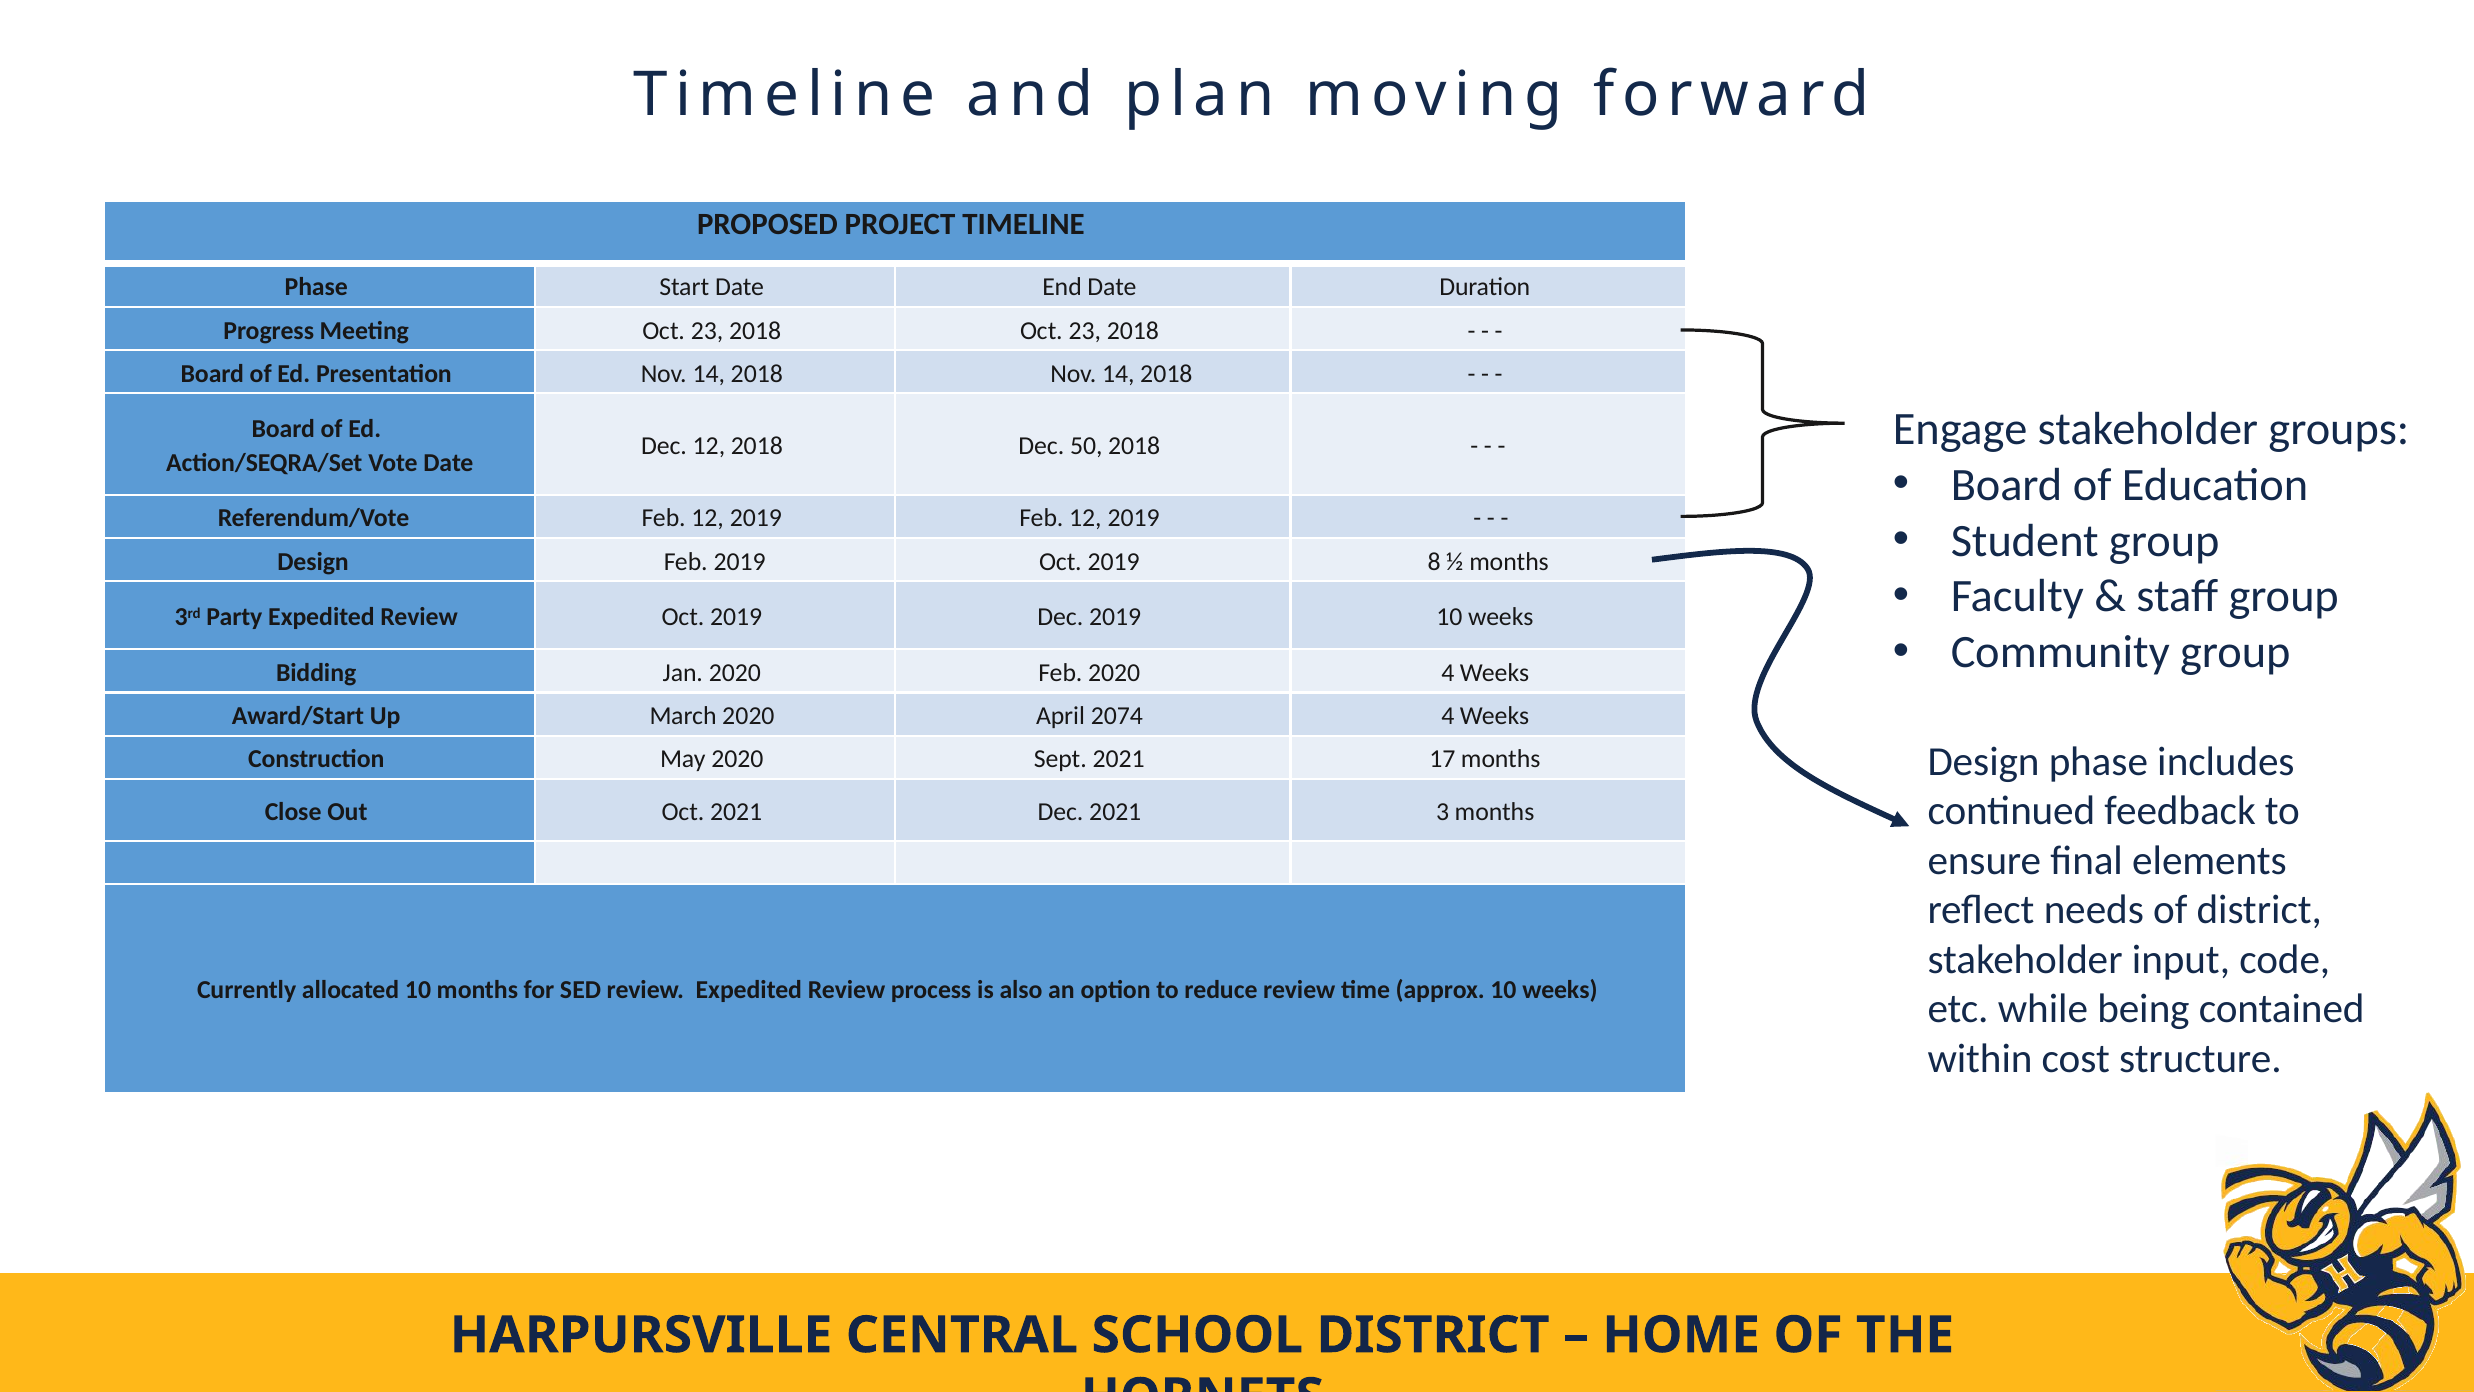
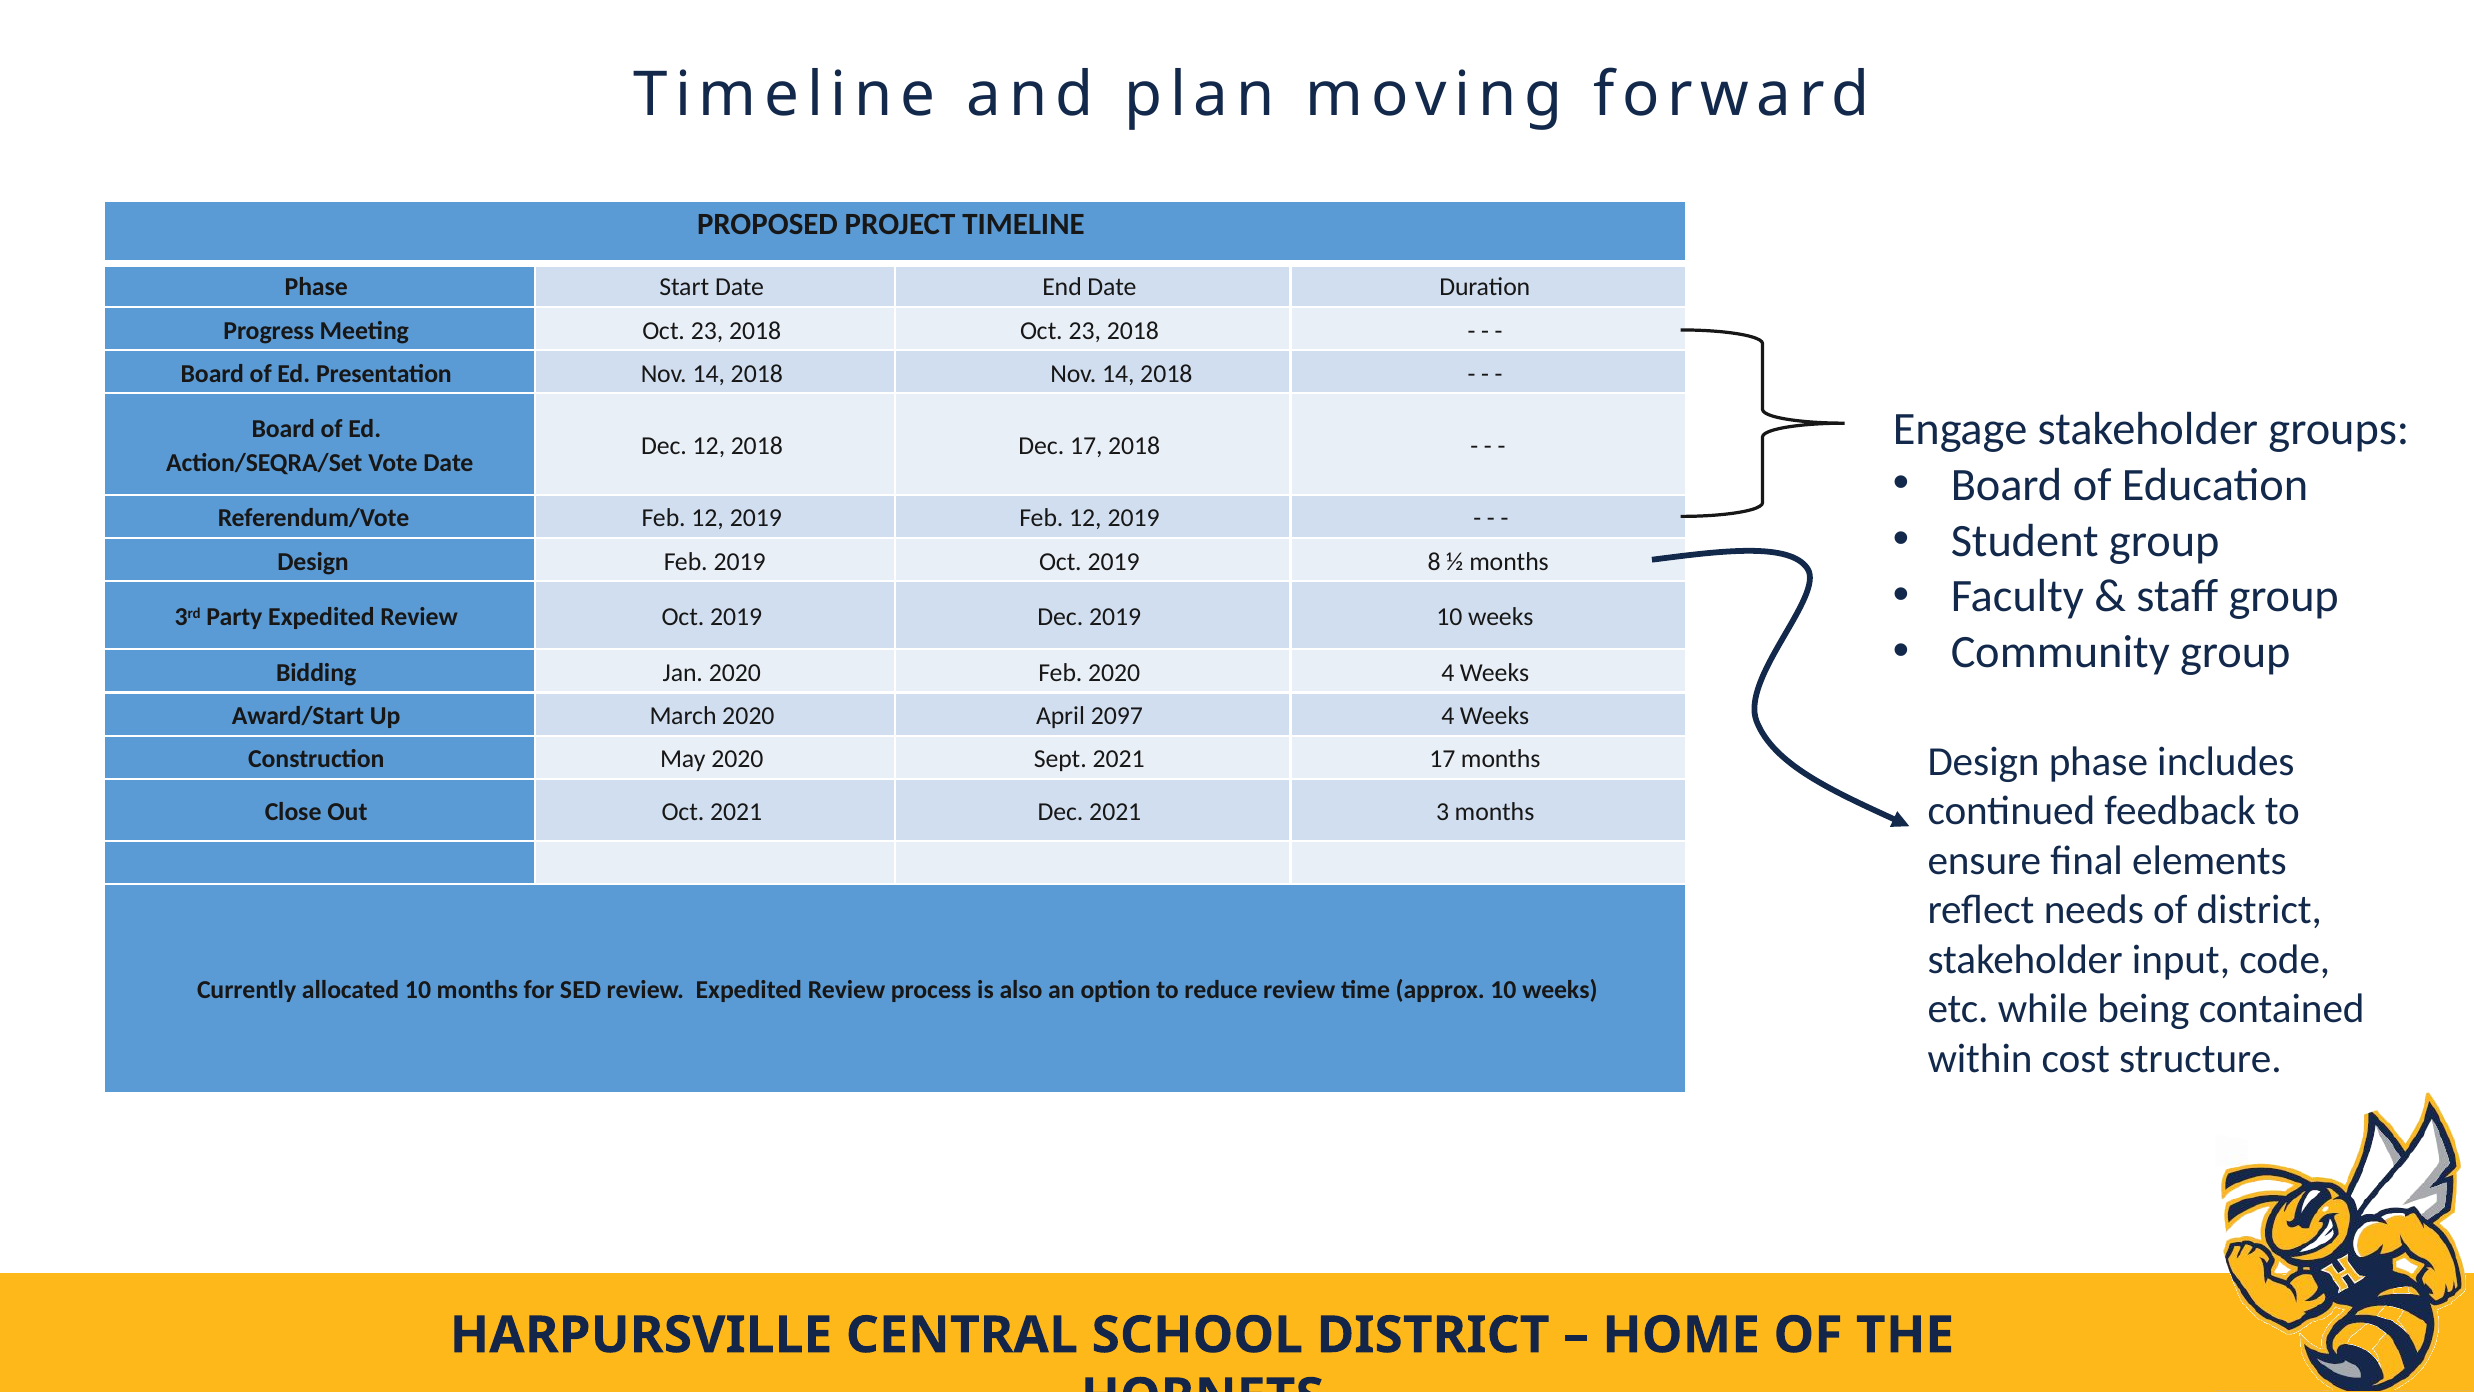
Dec 50: 50 -> 17
2074: 2074 -> 2097
